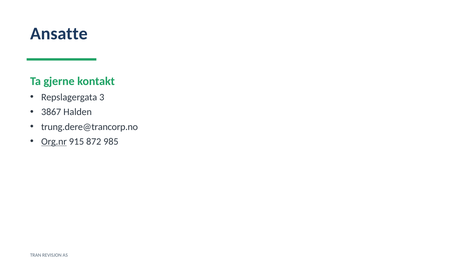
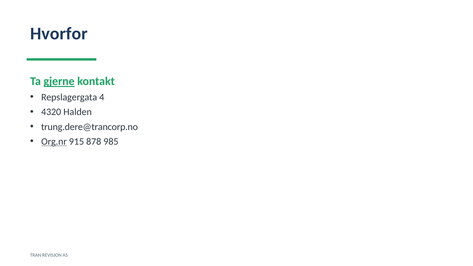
Ansatte: Ansatte -> Hvorfor
gjerne underline: none -> present
3: 3 -> 4
3867: 3867 -> 4320
872: 872 -> 878
